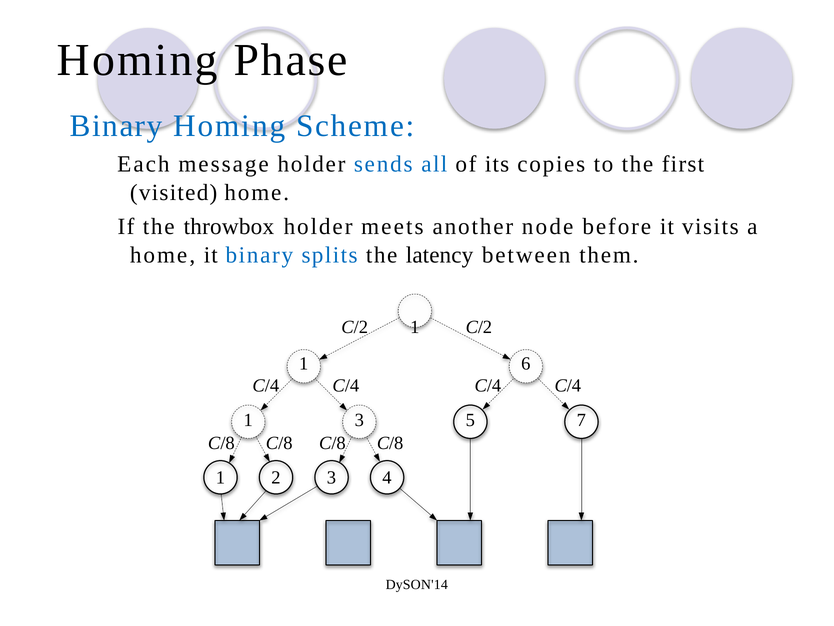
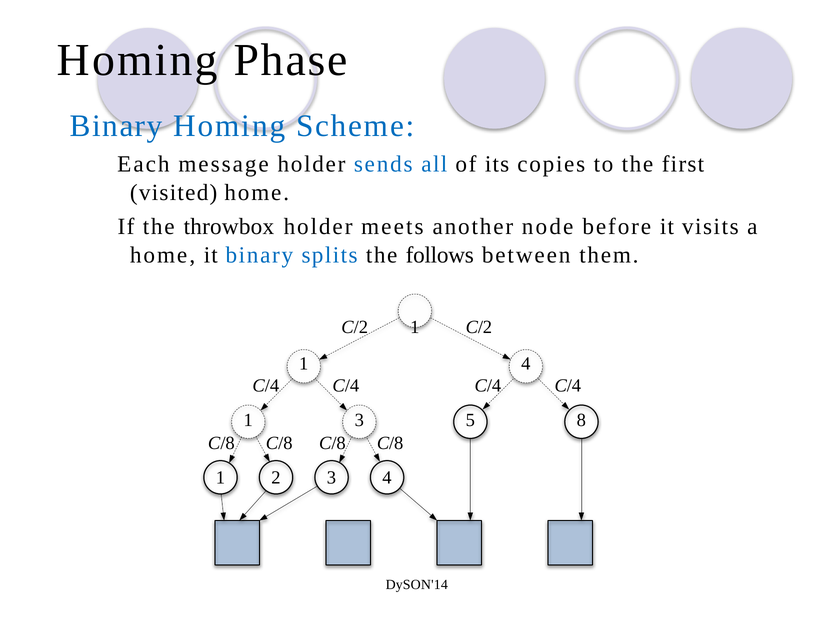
latency: latency -> follows
1 6: 6 -> 4
7: 7 -> 8
